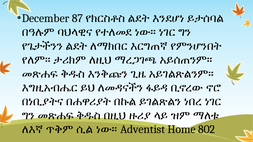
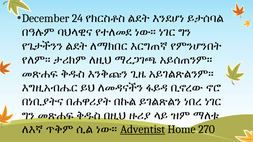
87: 87 -> 24
Adventist underline: none -> present
802: 802 -> 270
